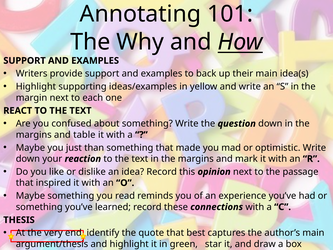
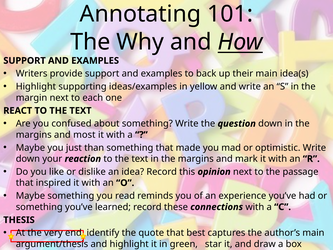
table: table -> most
